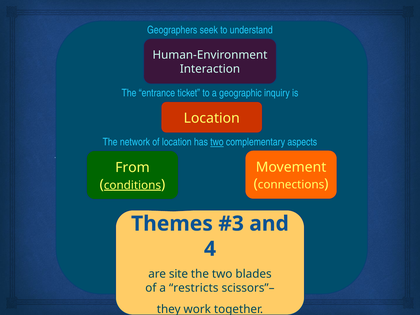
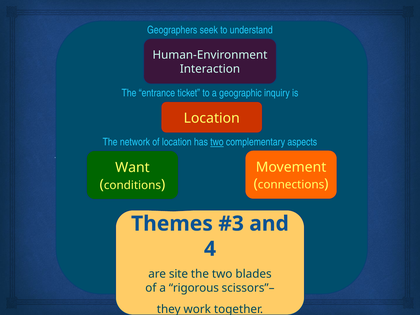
From: From -> Want
conditions underline: present -> none
restricts: restricts -> rigorous
